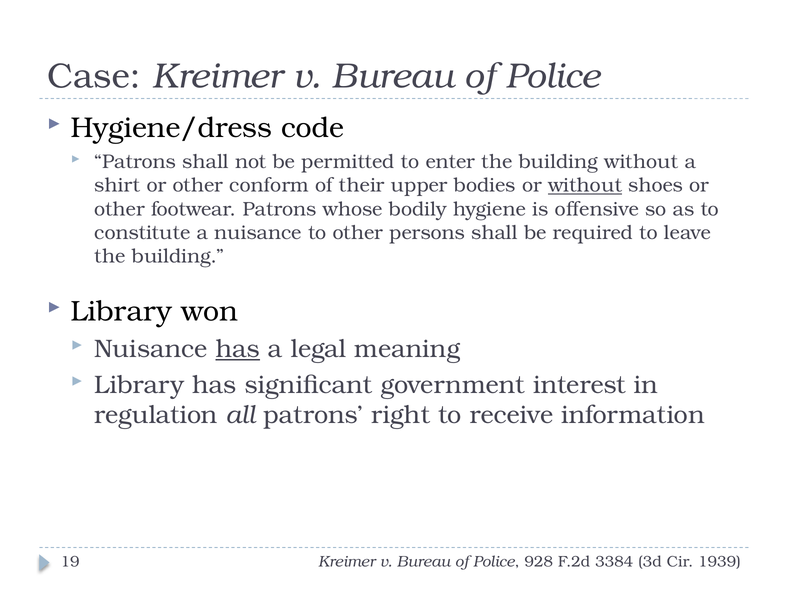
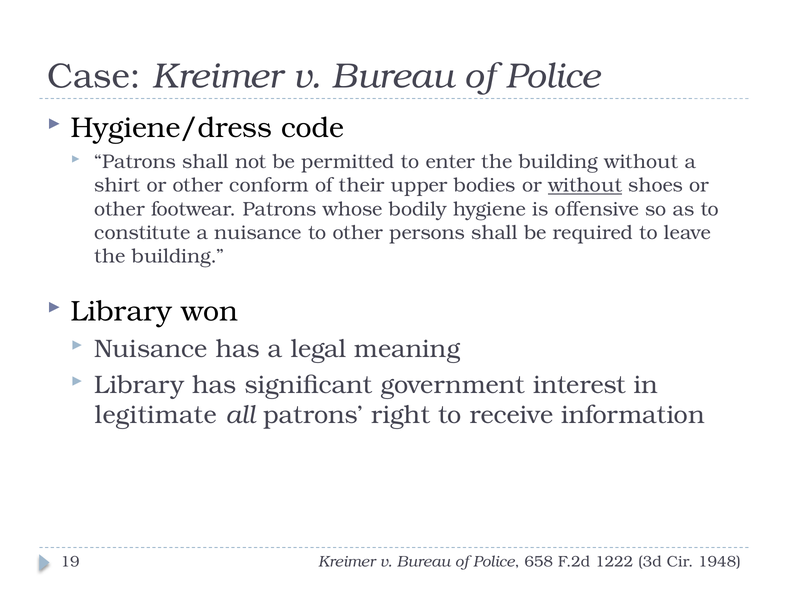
has at (238, 349) underline: present -> none
regulation: regulation -> legitimate
928: 928 -> 658
3384: 3384 -> 1222
1939: 1939 -> 1948
